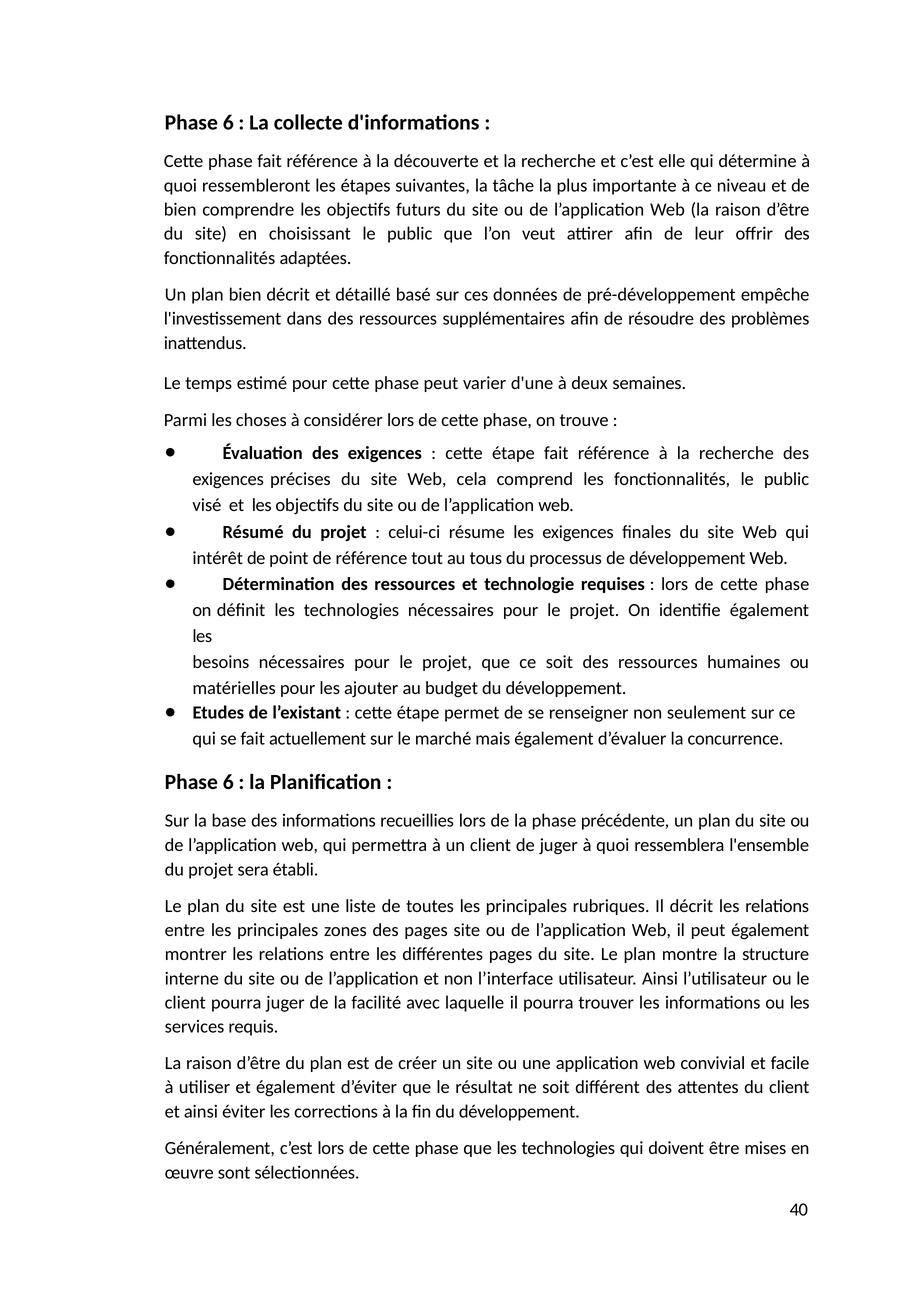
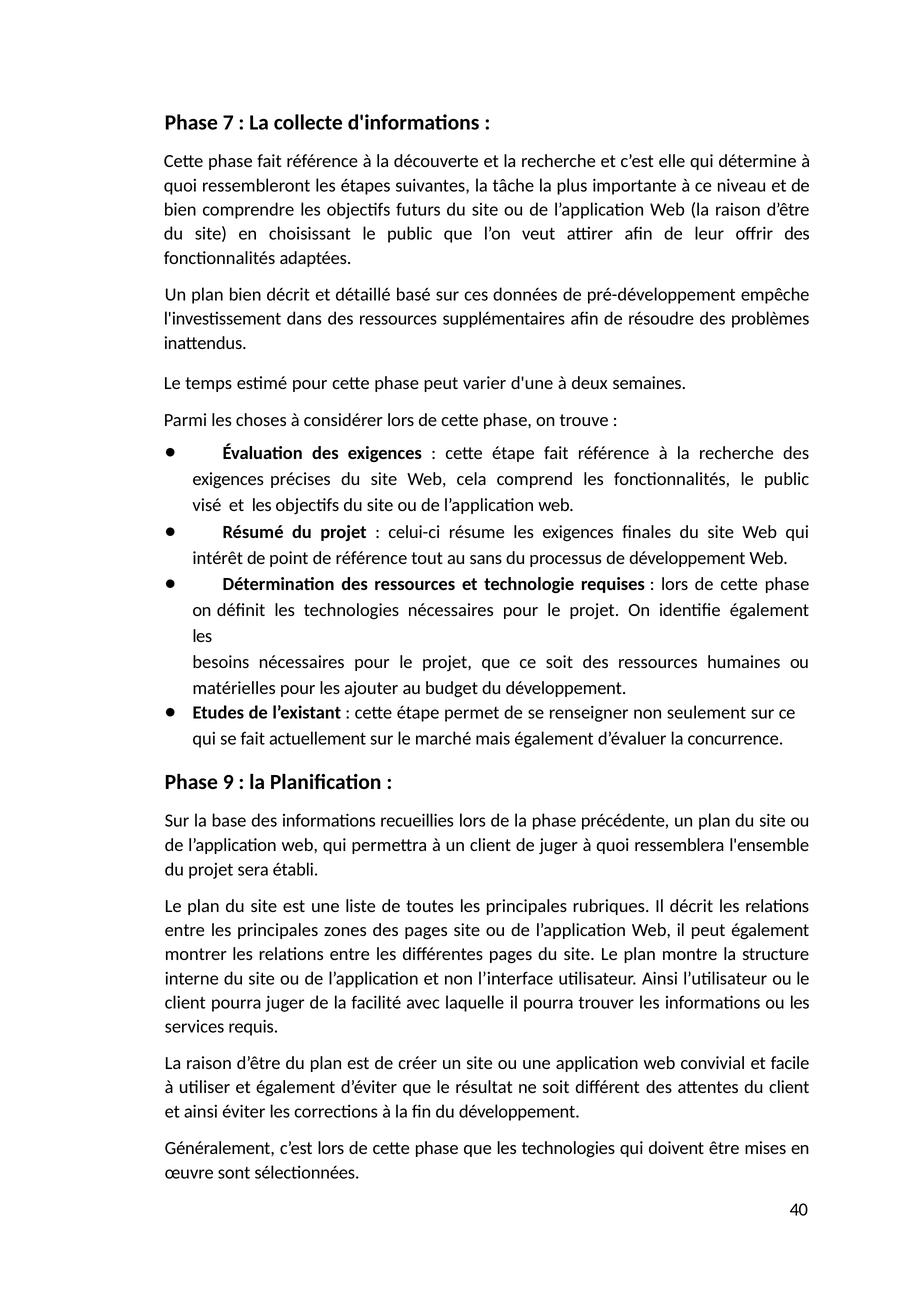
6 at (228, 123): 6 -> 7
tous: tous -> sans
6 at (228, 782): 6 -> 9
